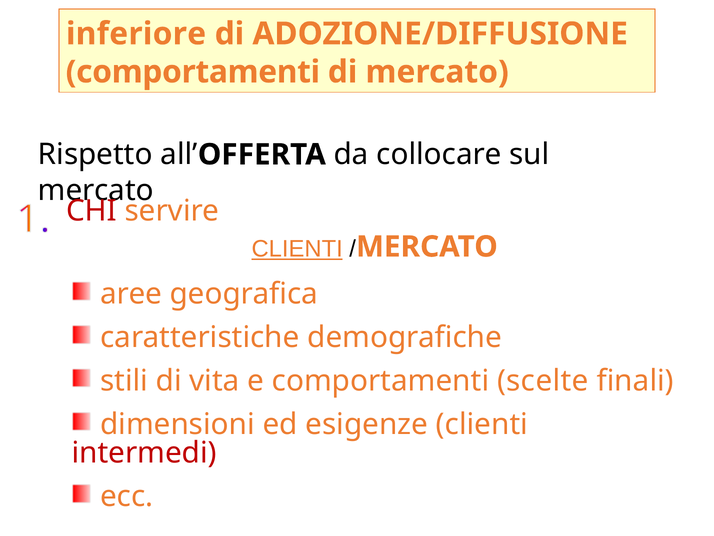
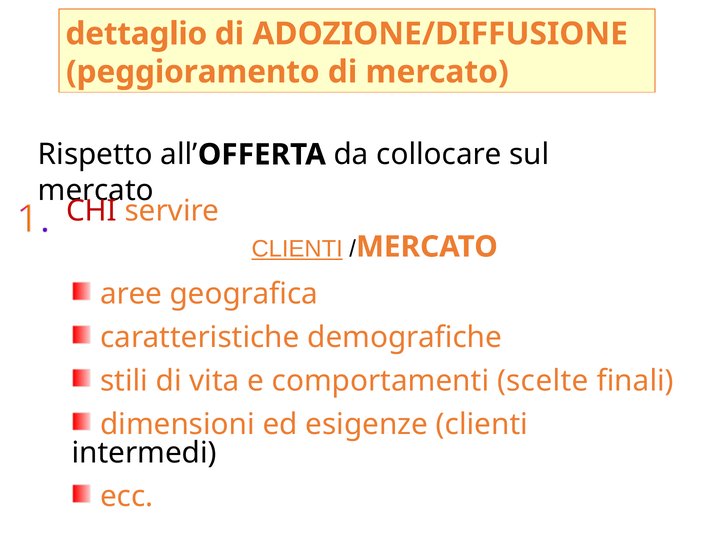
inferiore: inferiore -> dettaglio
comportamenti at (193, 72): comportamenti -> peggioramento
intermedi colour: red -> black
